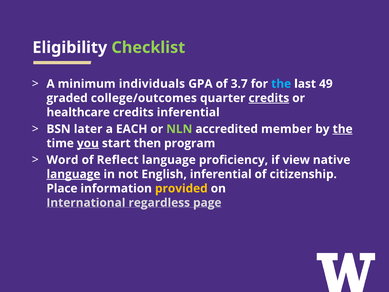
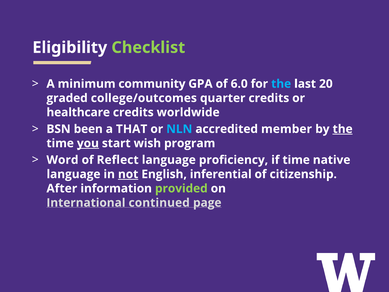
individuals: individuals -> community
3.7: 3.7 -> 6.0
49: 49 -> 20
credits at (269, 98) underline: present -> none
credits inferential: inferential -> worldwide
later: later -> been
EACH: EACH -> THAT
NLN colour: light green -> light blue
then: then -> wish
if view: view -> time
language at (73, 174) underline: present -> none
not underline: none -> present
Place: Place -> After
provided colour: yellow -> light green
regardless: regardless -> continued
